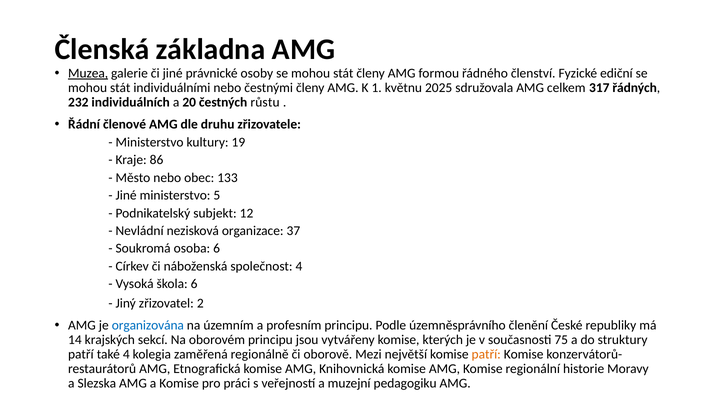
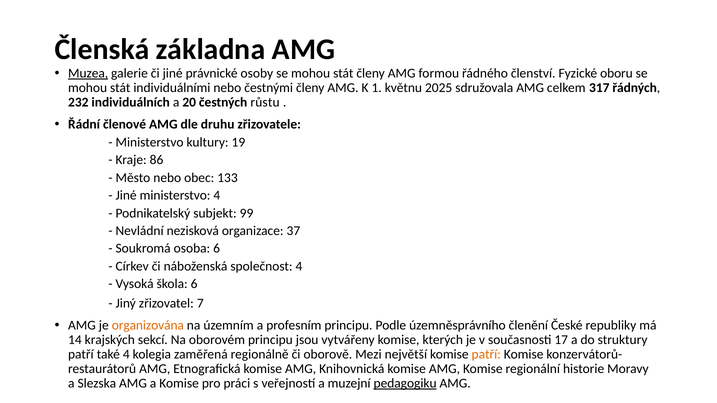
ediční: ediční -> oboru
ministerstvo 5: 5 -> 4
12: 12 -> 99
2: 2 -> 7
organizována colour: blue -> orange
75: 75 -> 17
pedagogiku underline: none -> present
